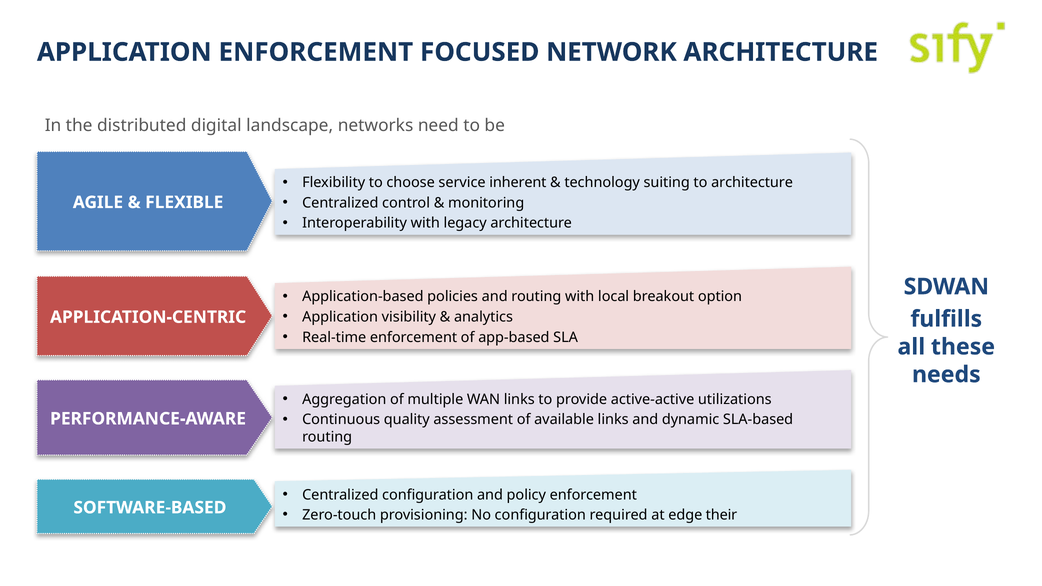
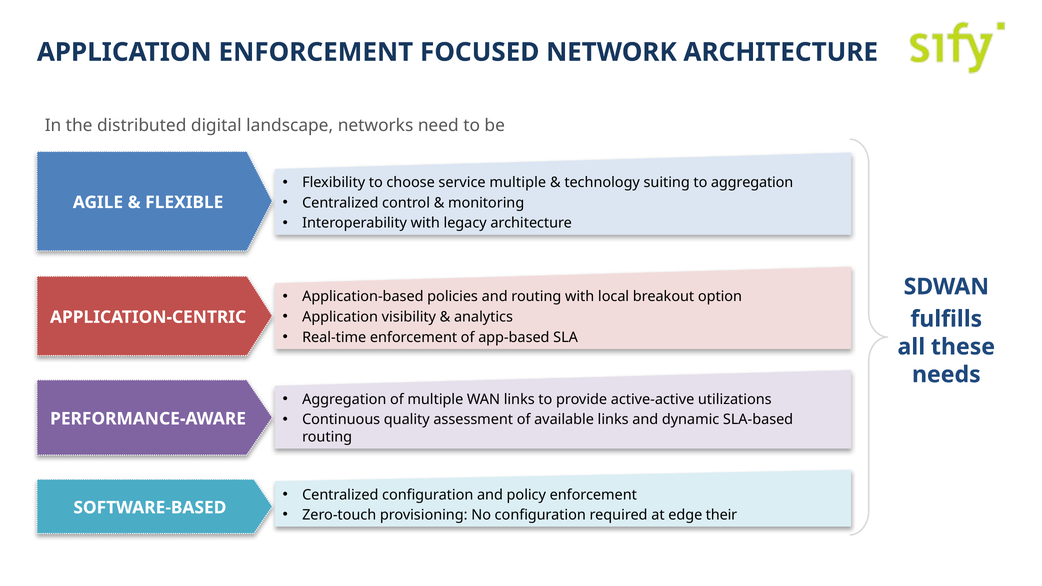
service inherent: inherent -> multiple
to architecture: architecture -> aggregation
